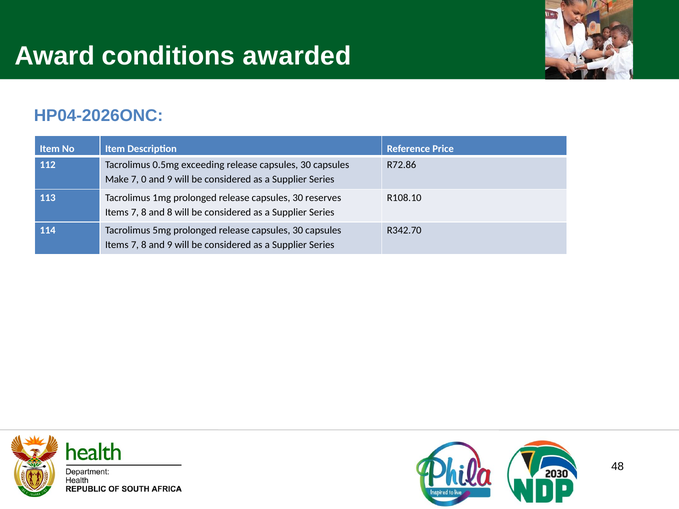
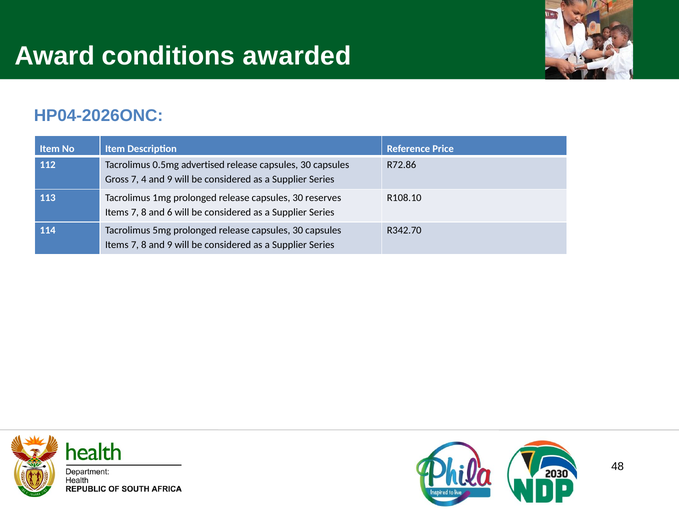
exceeding: exceeding -> advertised
Make: Make -> Gross
0: 0 -> 4
and 8: 8 -> 6
